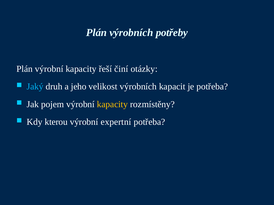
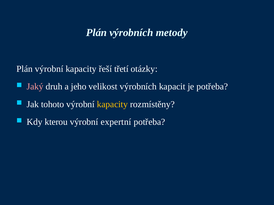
potřeby: potřeby -> metody
činí: činí -> třetí
Jaký colour: light blue -> pink
pojem: pojem -> tohoto
